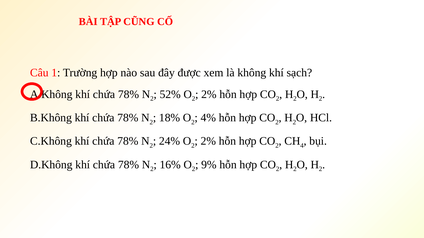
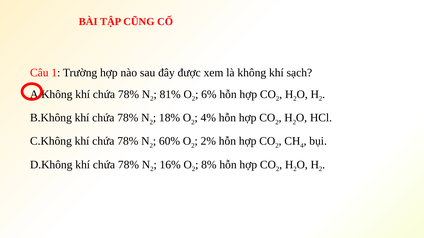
52%: 52% -> 81%
2% at (209, 94): 2% -> 6%
24%: 24% -> 60%
9%: 9% -> 8%
